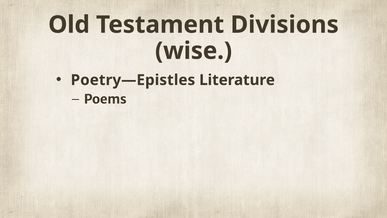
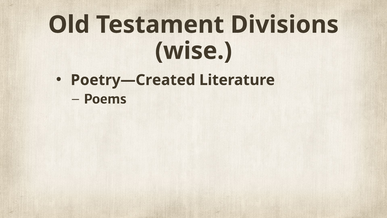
Poetry—Epistles: Poetry—Epistles -> Poetry—Created
